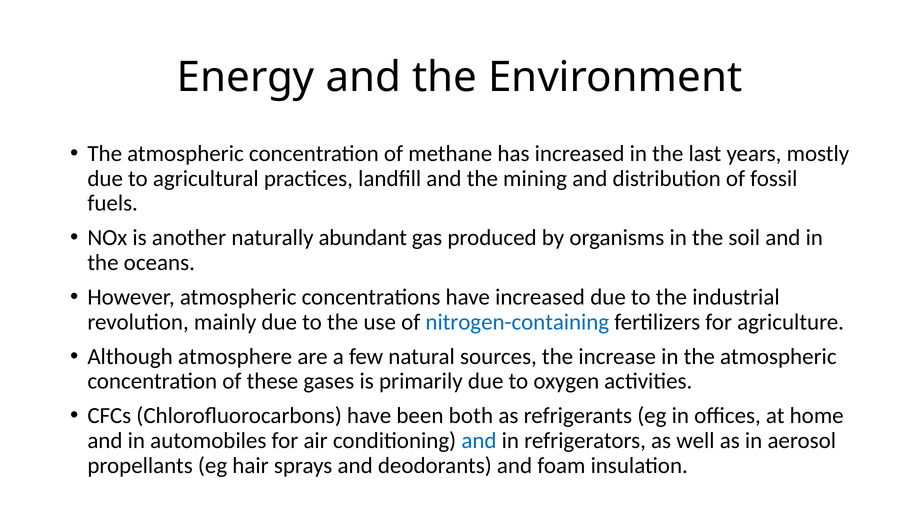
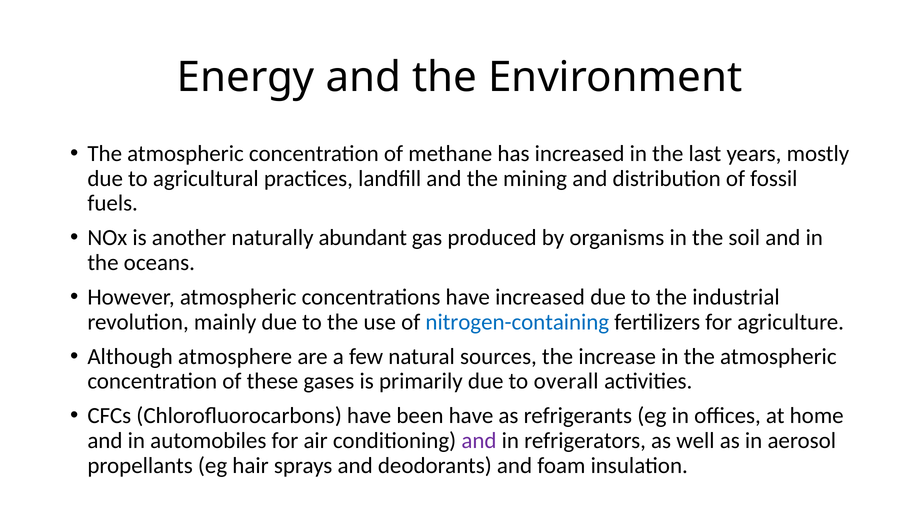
oxygen: oxygen -> overall
been both: both -> have
and at (479, 440) colour: blue -> purple
